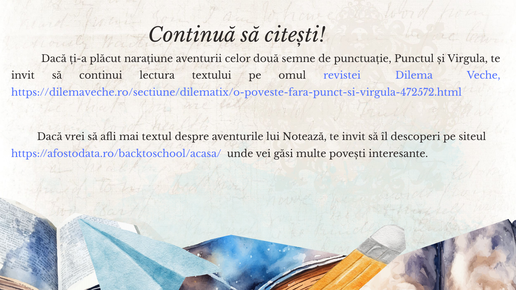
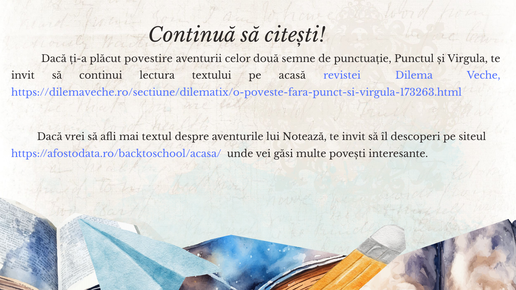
narațiune: narațiune -> povestire
omul: omul -> acasă
https://dilemaveche.ro/sectiune/dilematix/o-poveste-fara-punct-si-virgula-472572.html: https://dilemaveche.ro/sectiune/dilematix/o-poveste-fara-punct-si-virgula-472572.html -> https://dilemaveche.ro/sectiune/dilematix/o-poveste-fara-punct-si-virgula-173263.html
